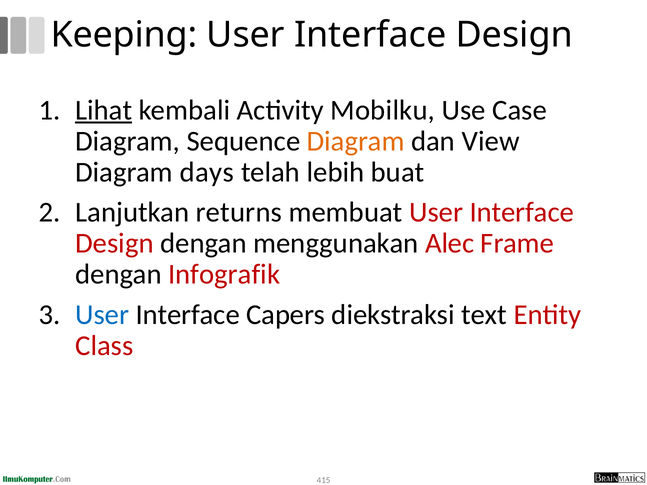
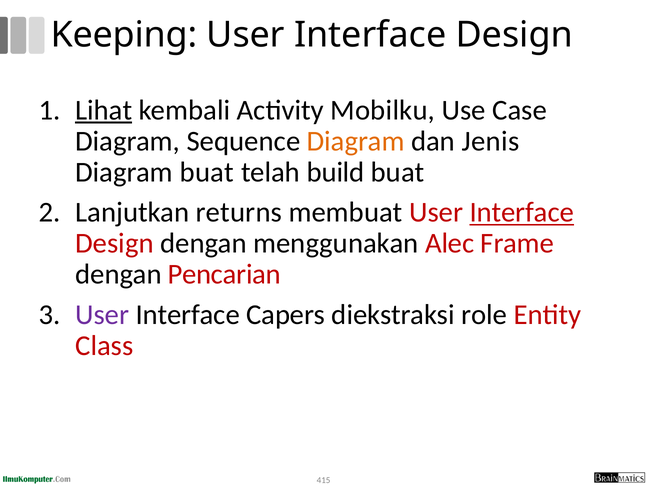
View: View -> Jenis
Diagram days: days -> buat
lebih: lebih -> build
Interface at (522, 212) underline: none -> present
Infografik: Infografik -> Pencarian
User at (102, 315) colour: blue -> purple
text: text -> role
